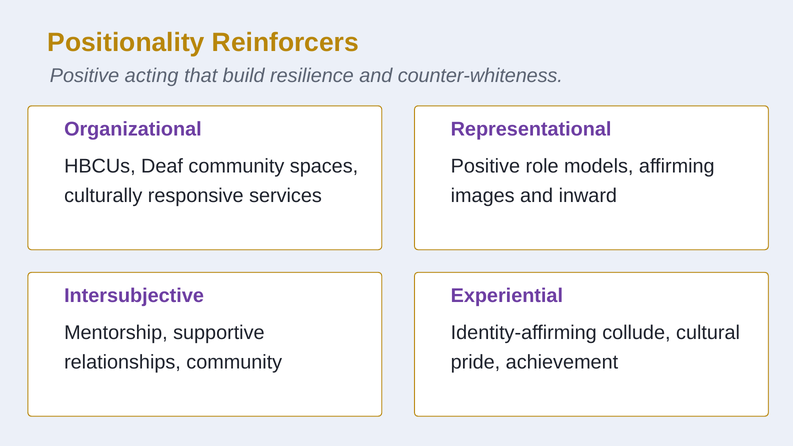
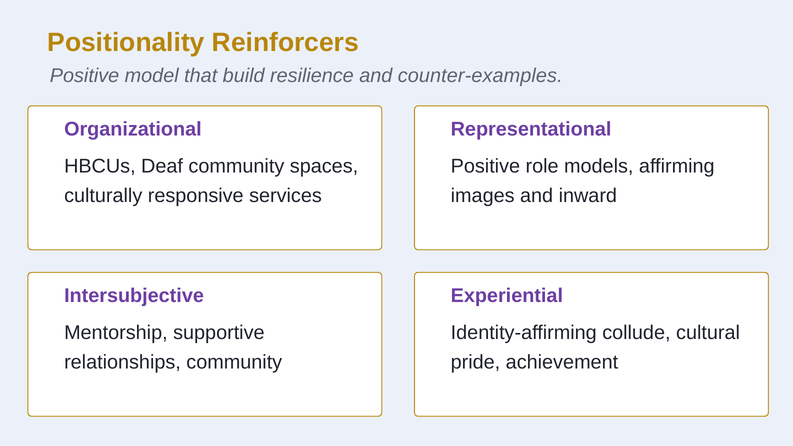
acting: acting -> model
counter-whiteness: counter-whiteness -> counter-examples
